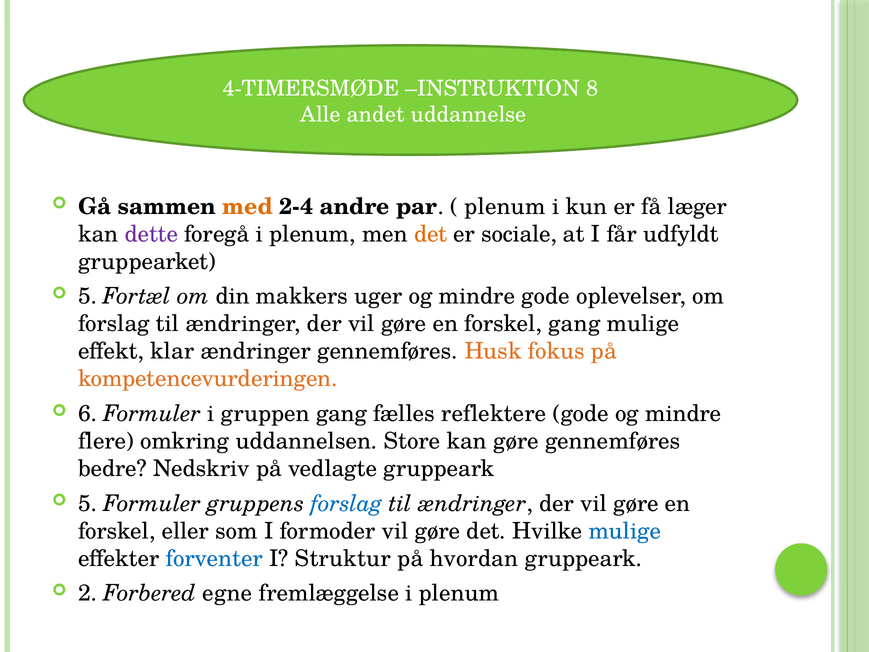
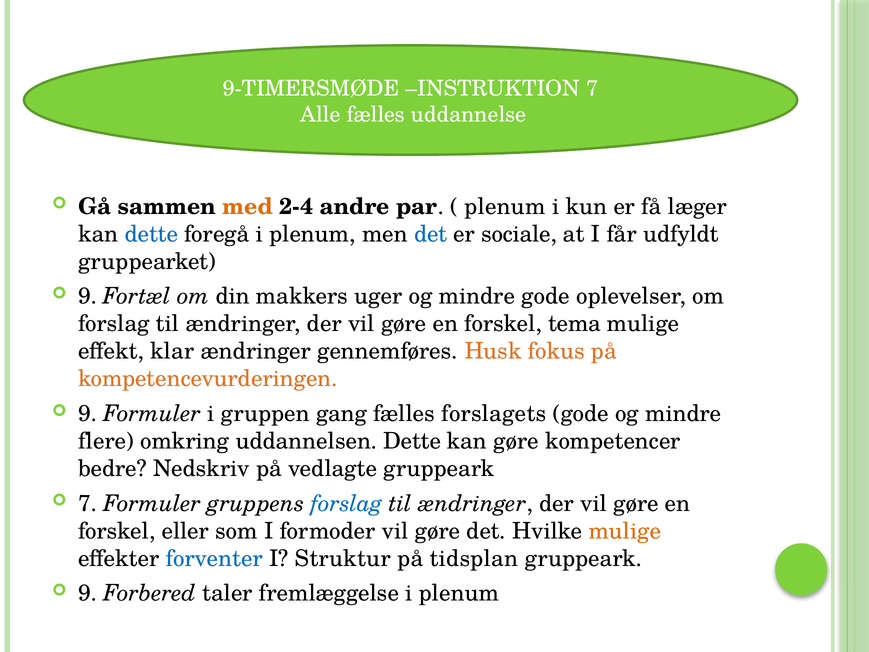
4-TIMERSMØDE: 4-TIMERSMØDE -> 9-TIMERSMØDE
INSTRUKTION 8: 8 -> 7
andet at (376, 115): andet -> fælles
dette at (151, 234) colour: purple -> blue
det at (431, 234) colour: orange -> blue
5 at (87, 296): 5 -> 9
forskel gang: gang -> tema
6 at (88, 414): 6 -> 9
reflektere: reflektere -> forslagets
uddannelsen Store: Store -> Dette
gøre gennemføres: gennemføres -> kompetencer
5 at (88, 503): 5 -> 7
mulige at (625, 531) colour: blue -> orange
hvordan: hvordan -> tidsplan
2 at (88, 593): 2 -> 9
egne: egne -> taler
